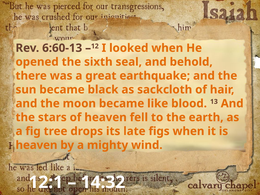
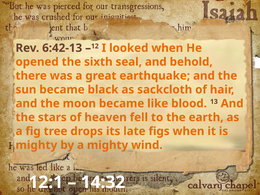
6:60-13: 6:60-13 -> 6:42-13
heaven at (36, 145): heaven -> mighty
